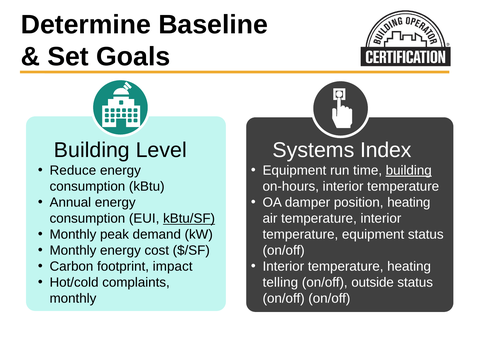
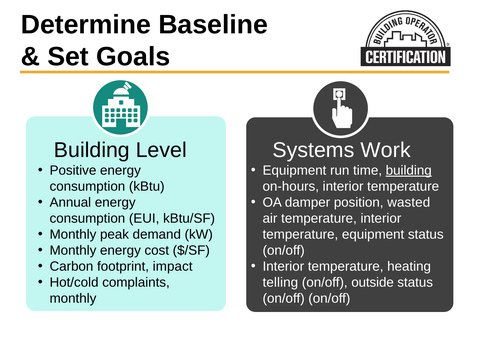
Index: Index -> Work
Reduce: Reduce -> Positive
position heating: heating -> wasted
kBtu/SF underline: present -> none
